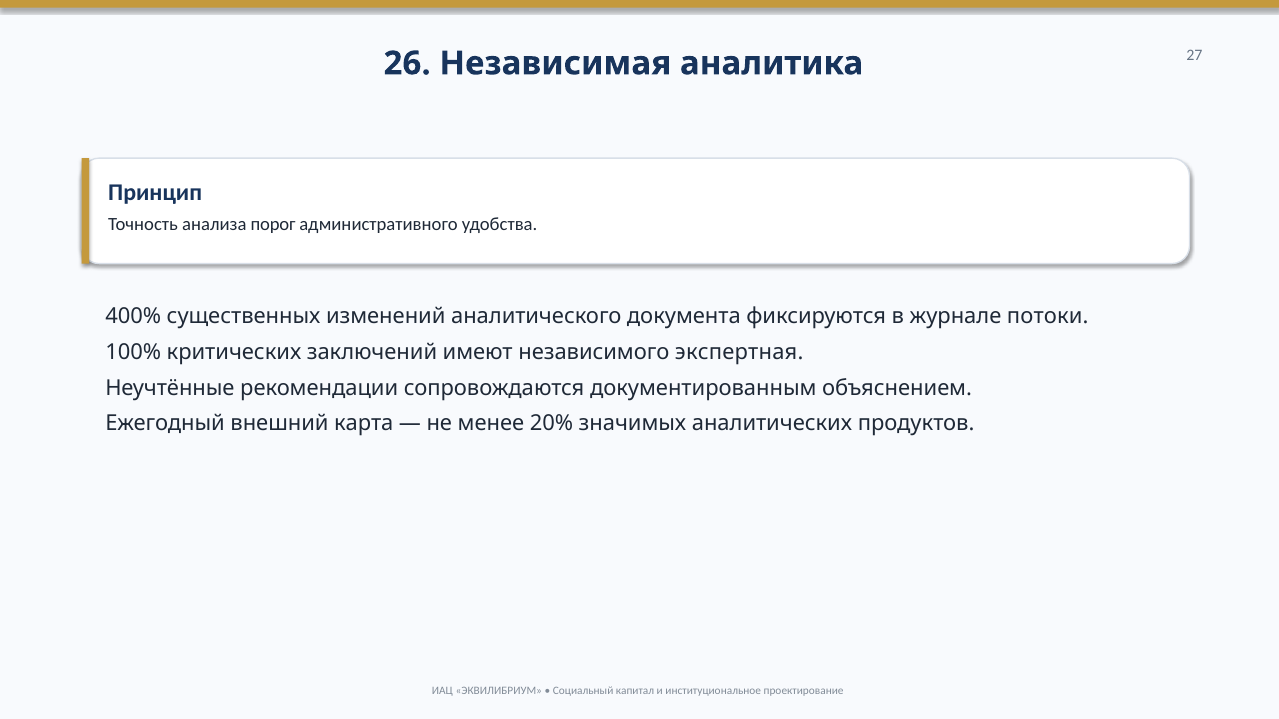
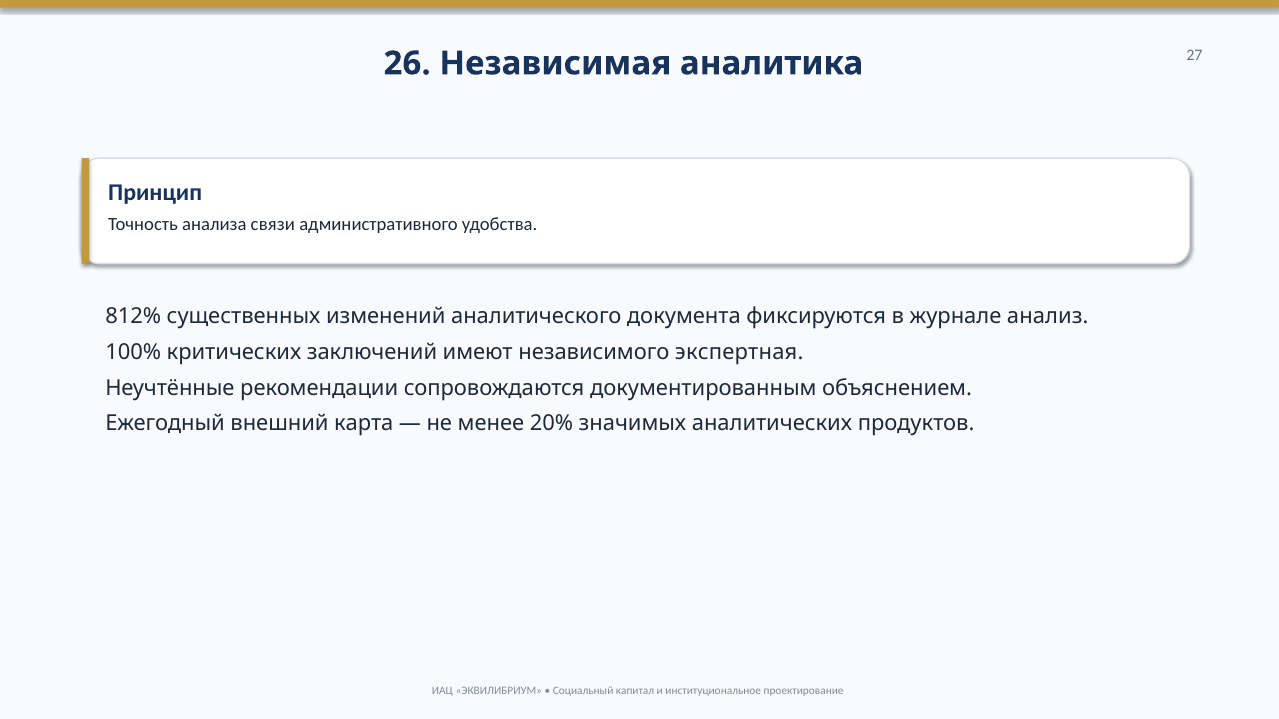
порог: порог -> связи
400%: 400% -> 812%
потоки: потоки -> анализ
